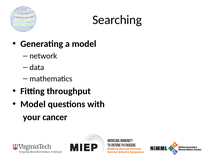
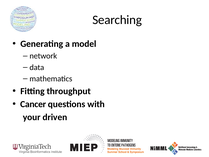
Model at (33, 104): Model -> Cancer
cancer: cancer -> driven
